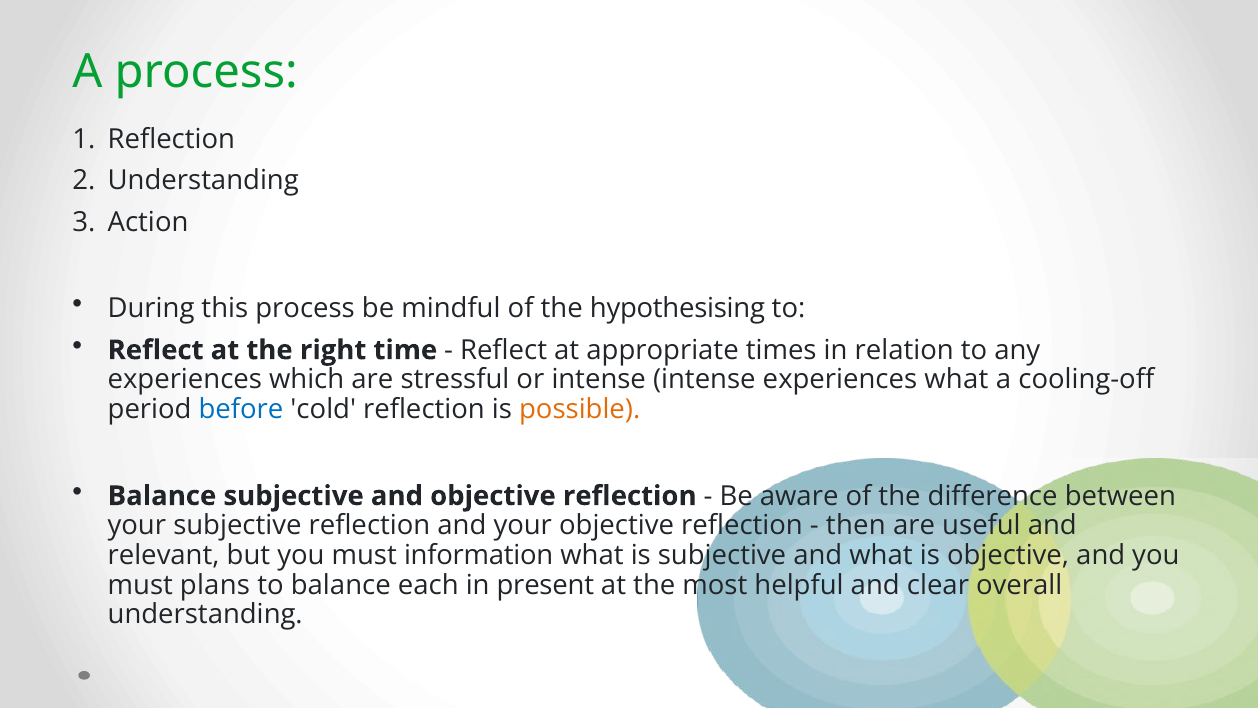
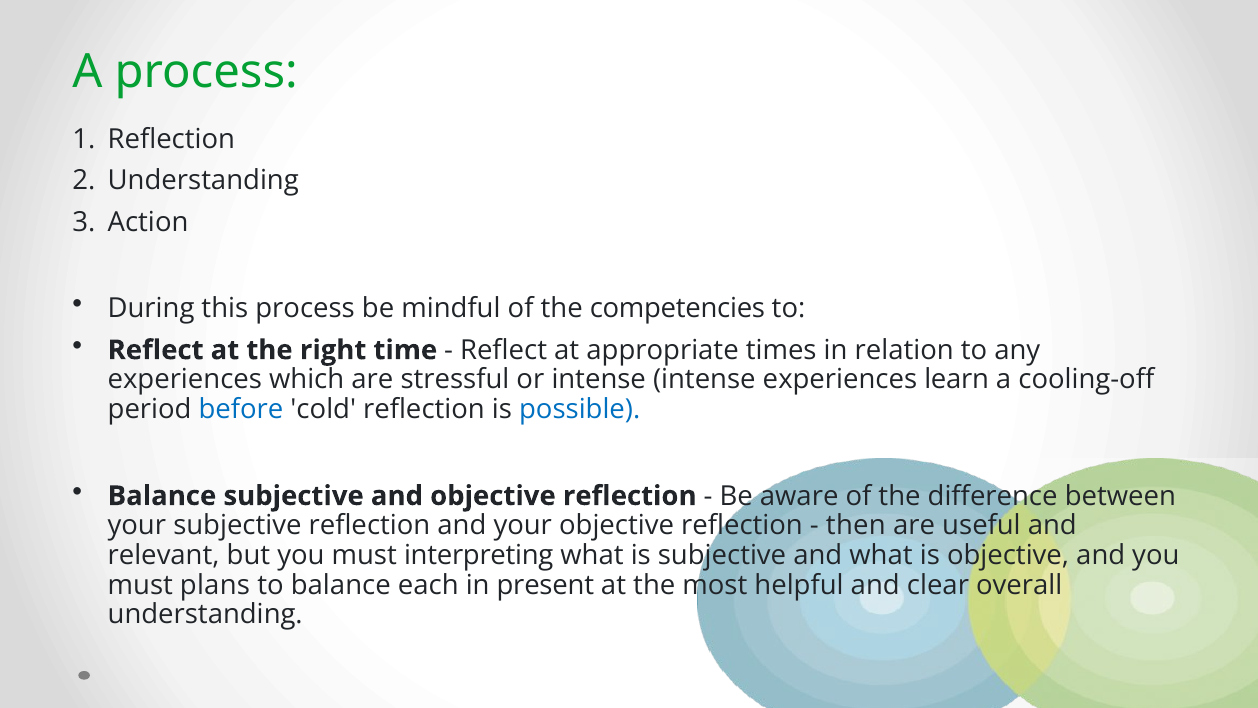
hypothesising: hypothesising -> competencies
experiences what: what -> learn
possible colour: orange -> blue
information: information -> interpreting
